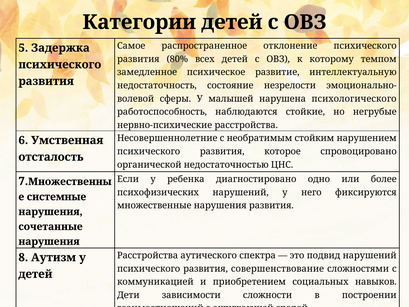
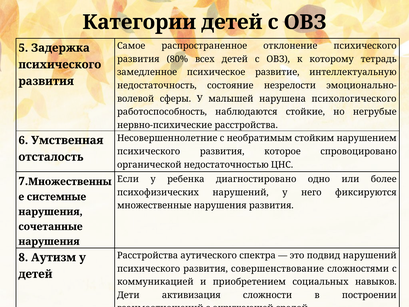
темпом: темпом -> тетрадь
зависимости: зависимости -> активизация
